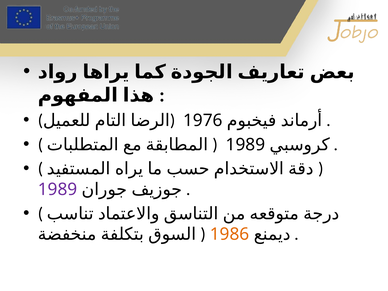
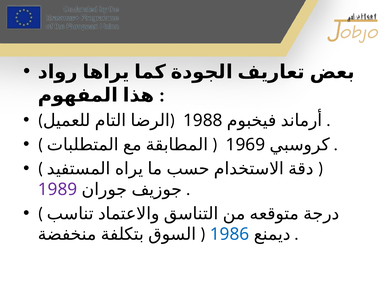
1976: 1976 -> 1988
1989 at (245, 145): 1989 -> 1969
1986 colour: orange -> blue
